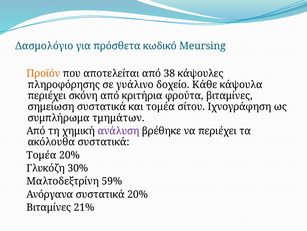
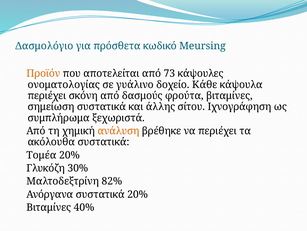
38: 38 -> 73
πληροφόρησης: πληροφόρησης -> ονοματολογίας
κριτήρια: κριτήρια -> δασμούς
και τομέα: τομέα -> άλλης
τμημάτων: τμημάτων -> ξεχωριστά
ανάλυση colour: purple -> orange
59%: 59% -> 82%
21%: 21% -> 40%
